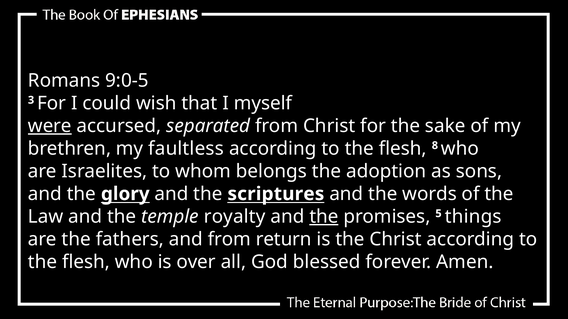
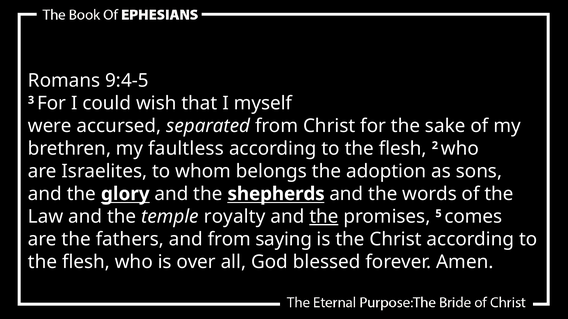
9:0-5: 9:0-5 -> 9:4-5
were underline: present -> none
8: 8 -> 2
scriptures: scriptures -> shepherds
things: things -> comes
return: return -> saying
